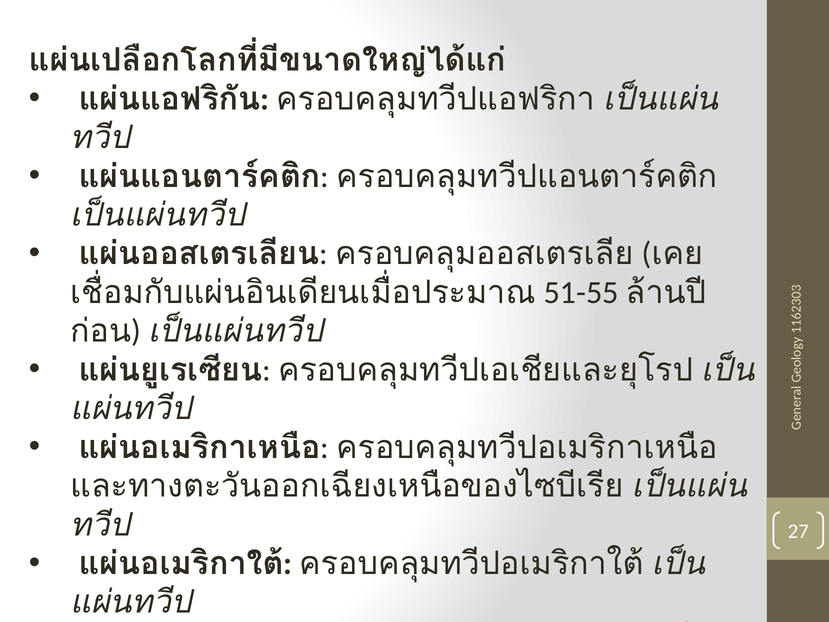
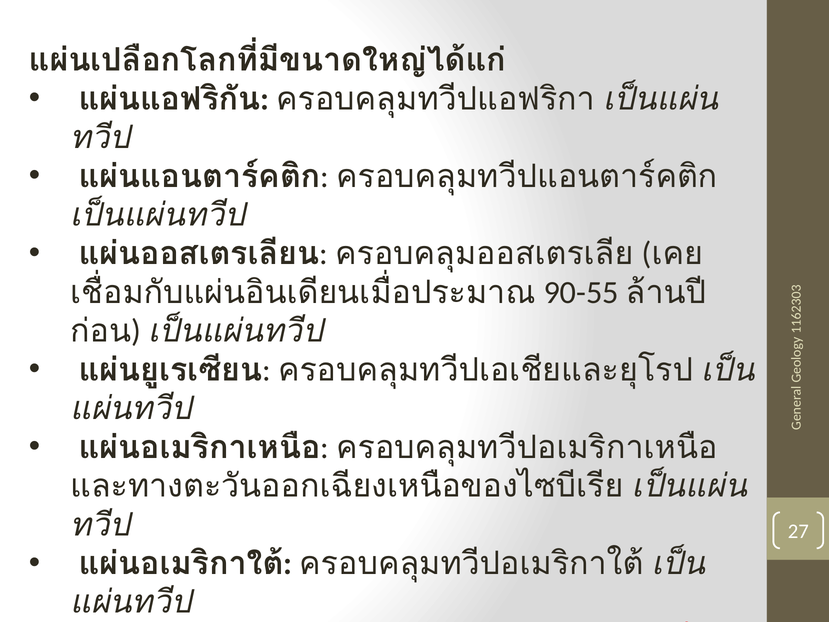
51-55: 51-55 -> 90-55
